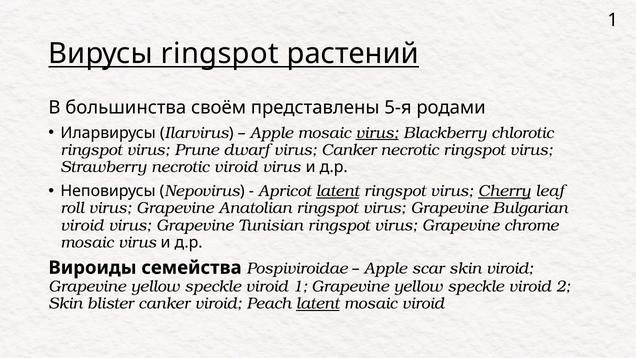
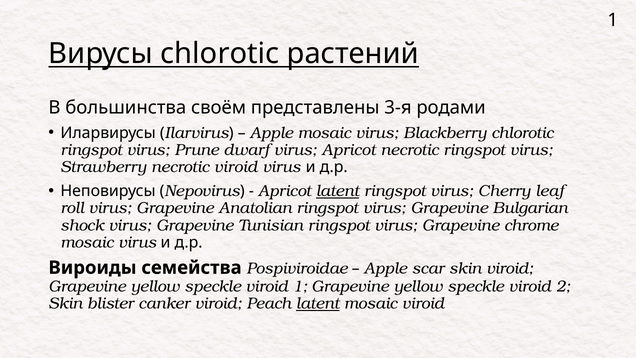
Вирусы ringspot: ringspot -> chlorotic
5-я: 5-я -> 3-я
virus at (377, 133) underline: present -> none
virus Canker: Canker -> Apricot
Cherry underline: present -> none
viroid at (82, 225): viroid -> shock
